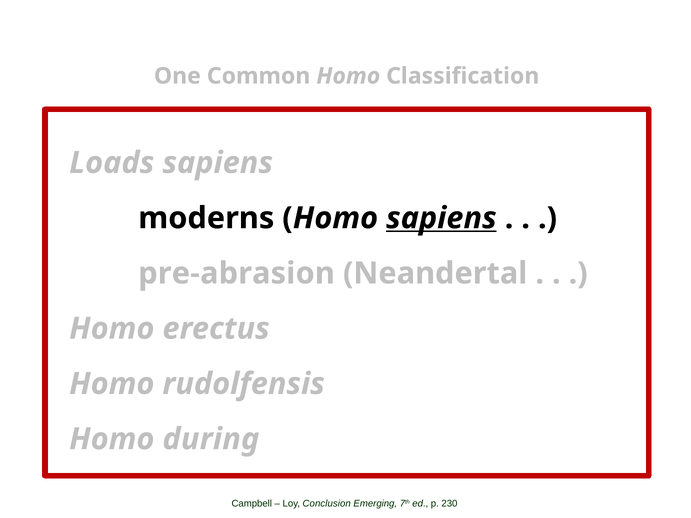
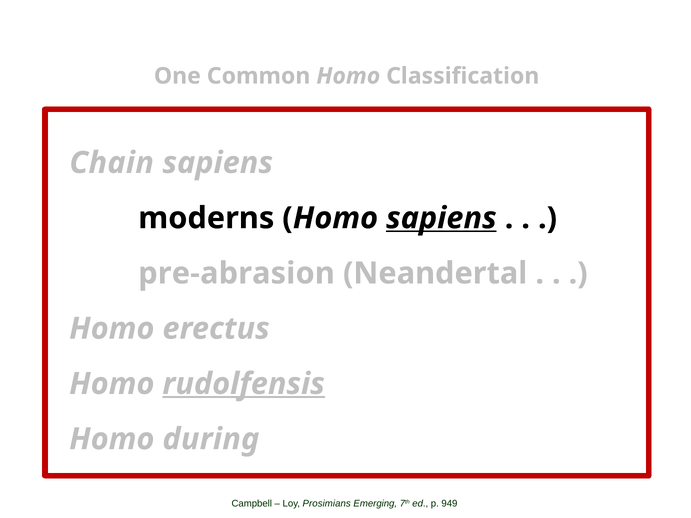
Loads: Loads -> Chain
rudolfensis underline: none -> present
Conclusion: Conclusion -> Prosimians
230: 230 -> 949
